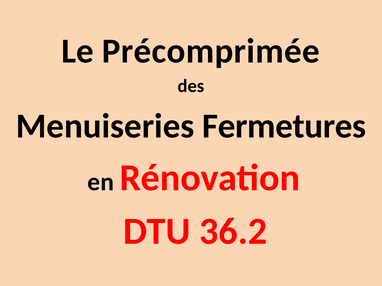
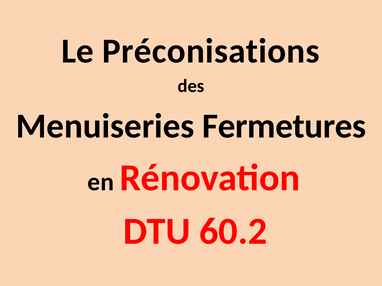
Précomprimée: Précomprimée -> Préconisations
36.2: 36.2 -> 60.2
